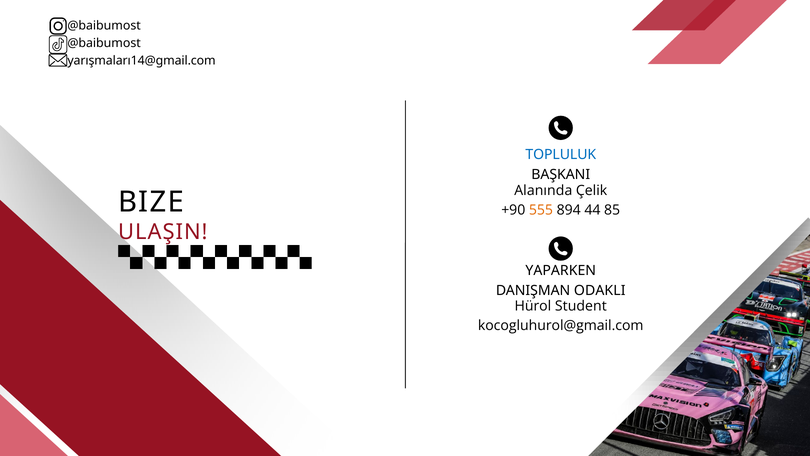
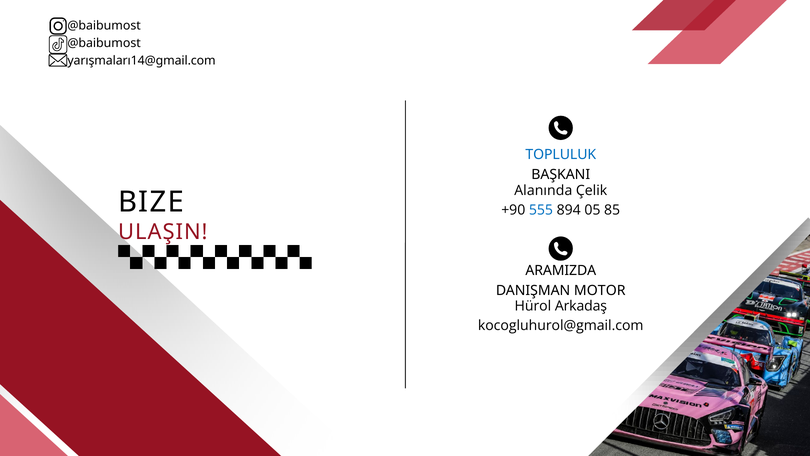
555 colour: orange -> blue
44: 44 -> 05
YAPARKEN: YAPARKEN -> ARAMIZDA
ODAKLI: ODAKLI -> MOTOR
Student: Student -> Arkadaş
